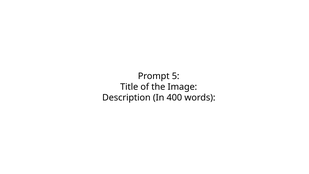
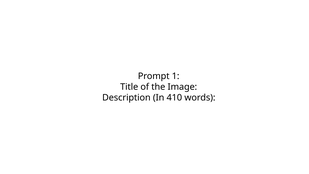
5: 5 -> 1
400: 400 -> 410
